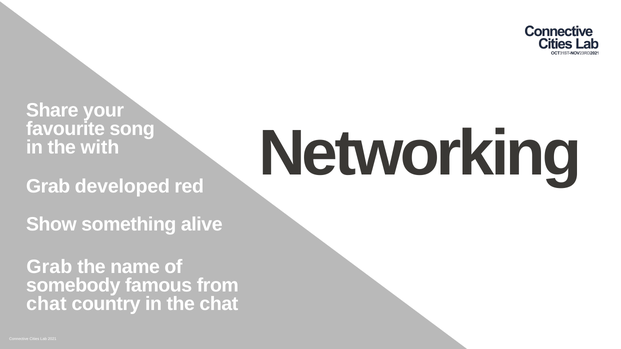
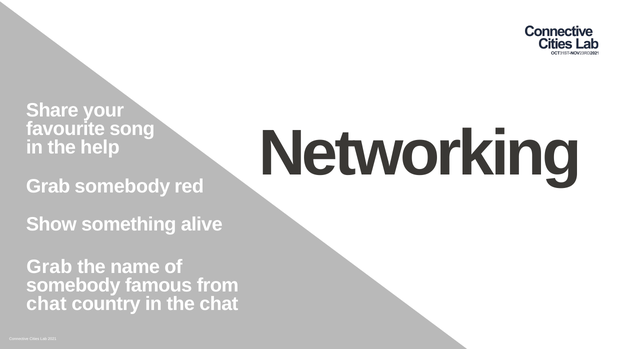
with: with -> help
Grab developed: developed -> somebody
